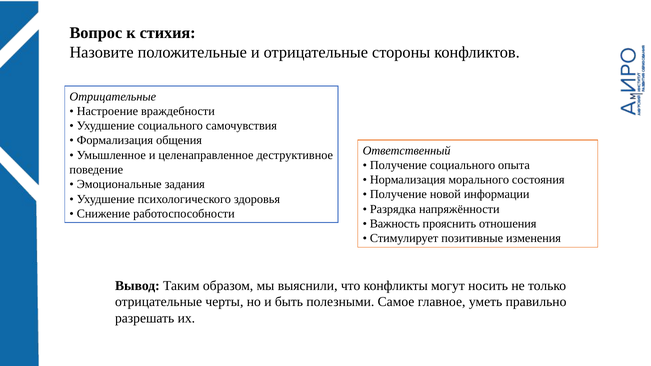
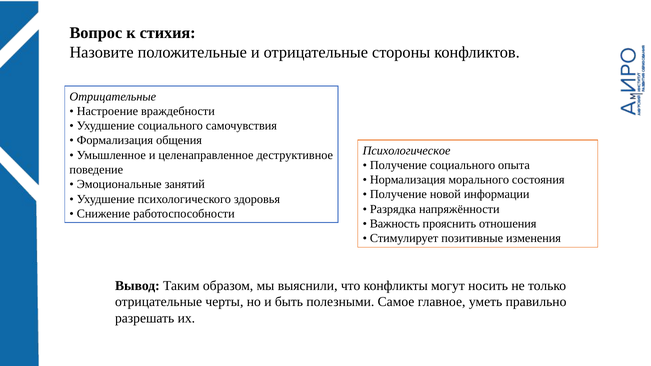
Ответственный: Ответственный -> Психологическое
задания: задания -> занятий
